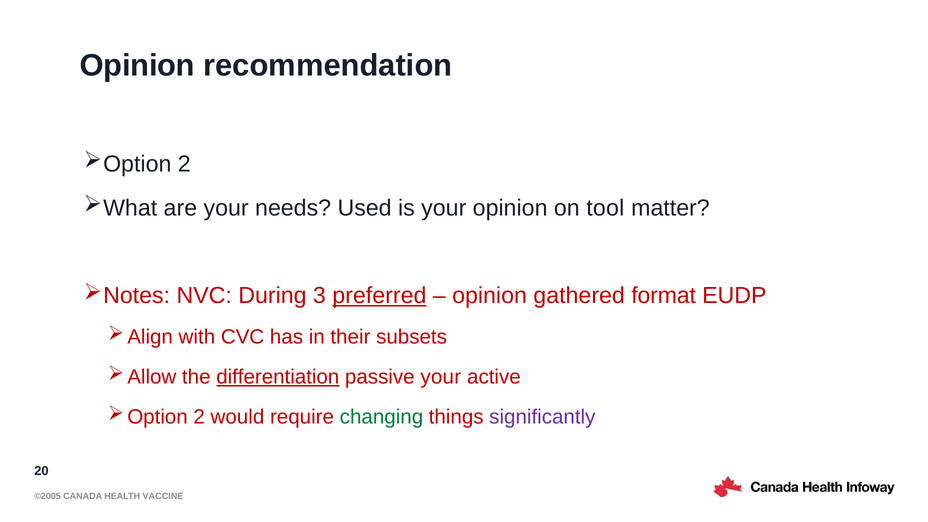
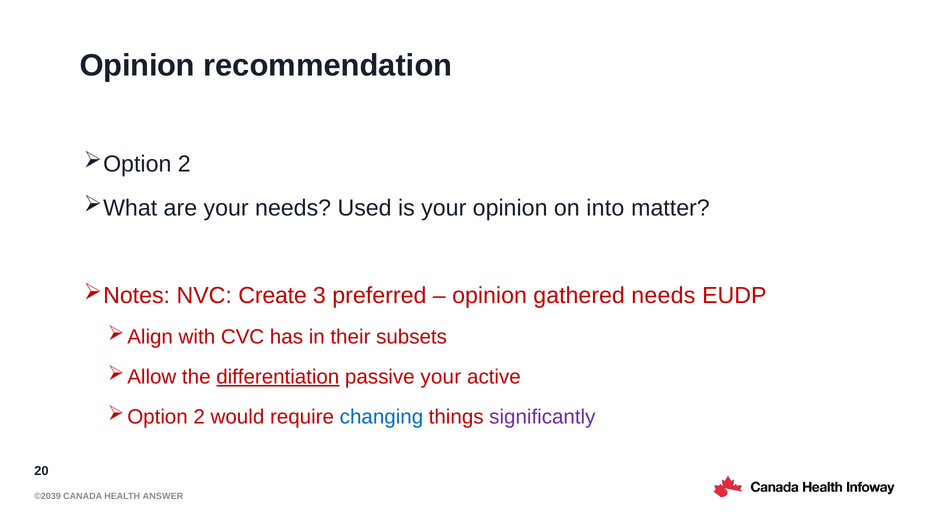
tool: tool -> into
During: During -> Create
preferred underline: present -> none
gathered format: format -> needs
changing colour: green -> blue
©2005: ©2005 -> ©2039
VACCINE: VACCINE -> ANSWER
